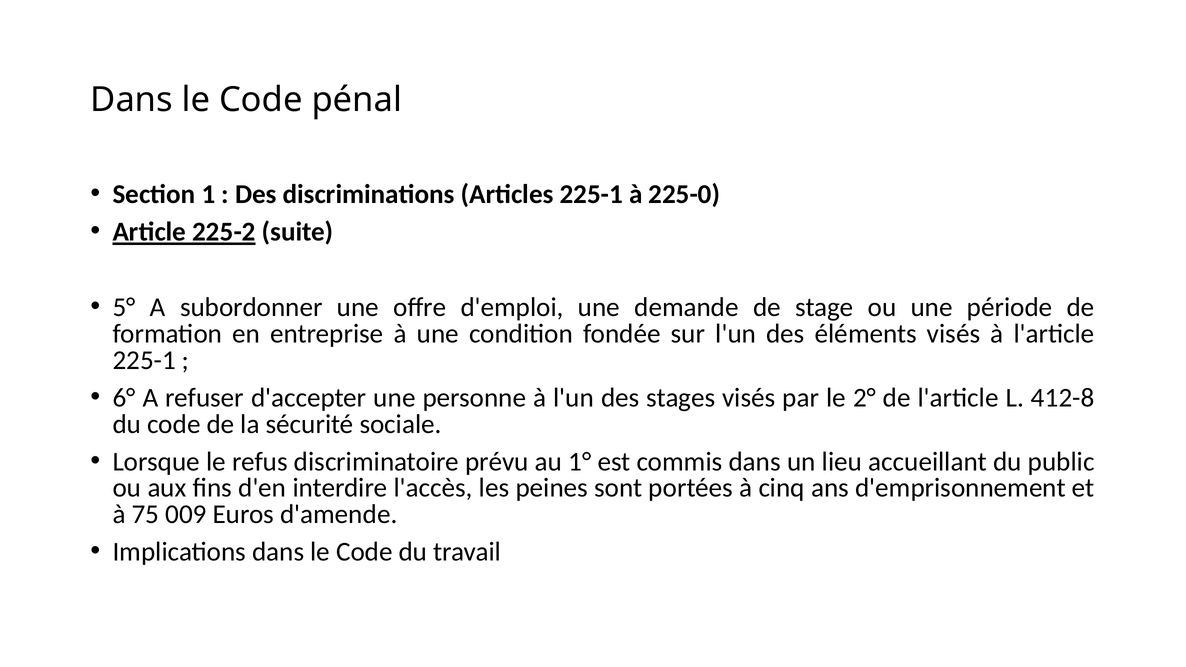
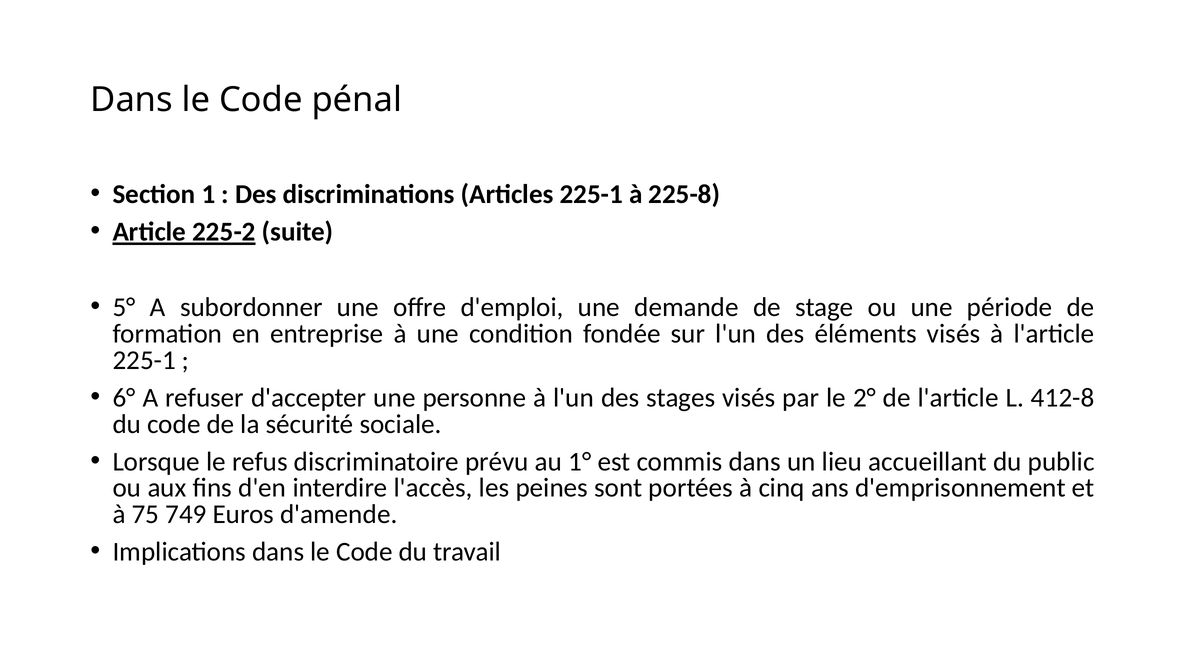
225-0: 225-0 -> 225-8
009: 009 -> 749
